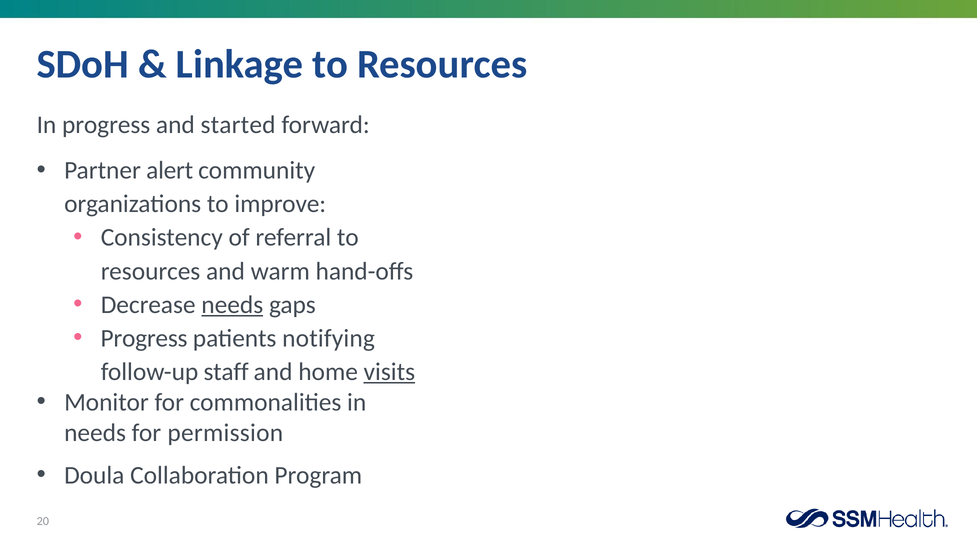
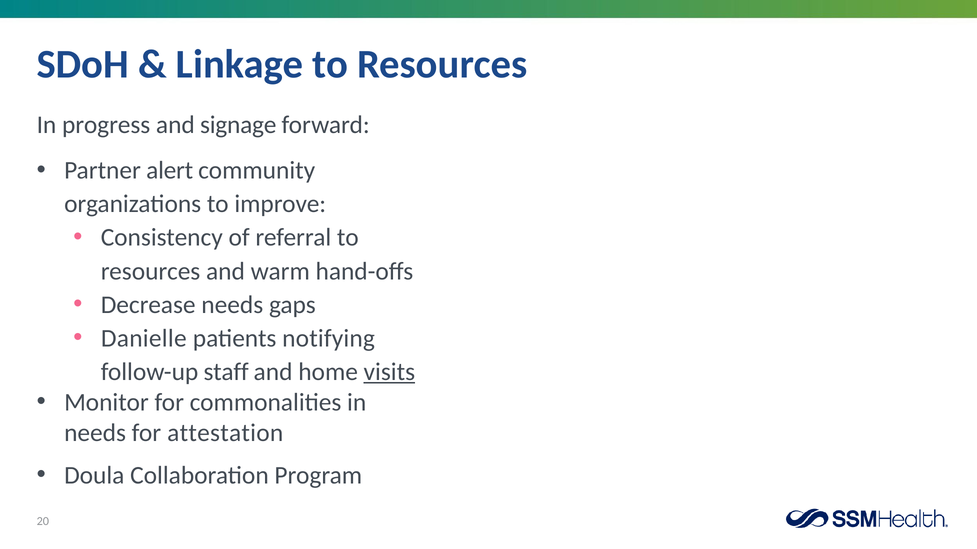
started: started -> signage
needs at (232, 305) underline: present -> none
Progress at (144, 339): Progress -> Danielle
permission: permission -> attestation
